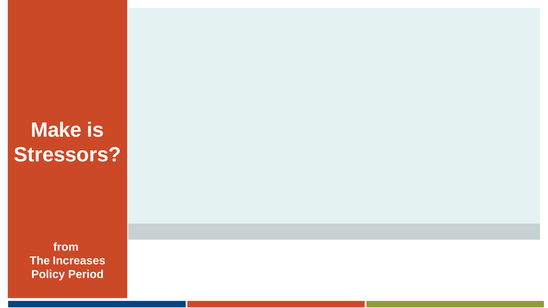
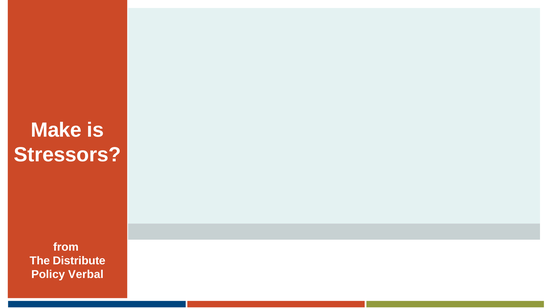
Increases: Increases -> Distribute
Period: Period -> Verbal
